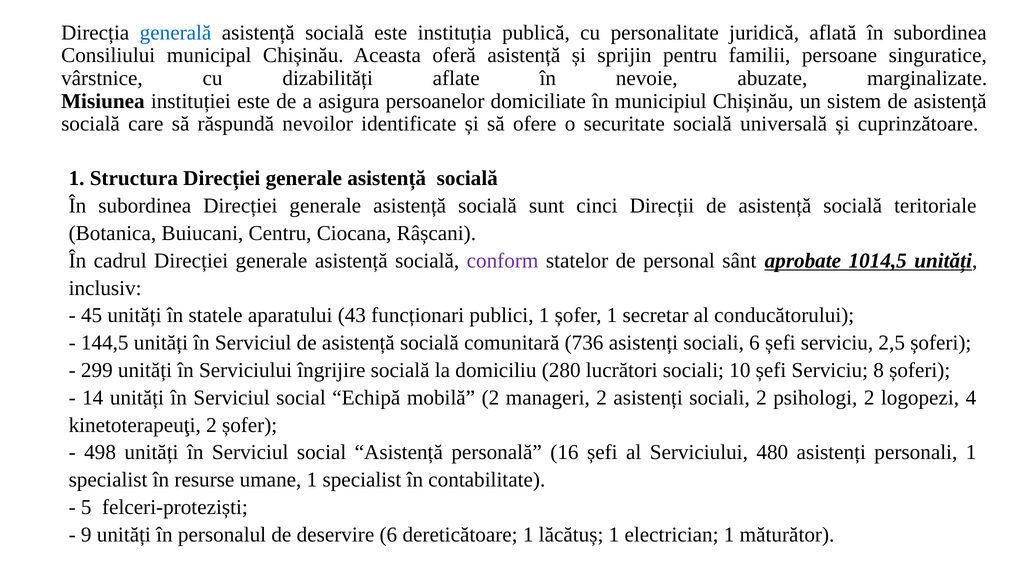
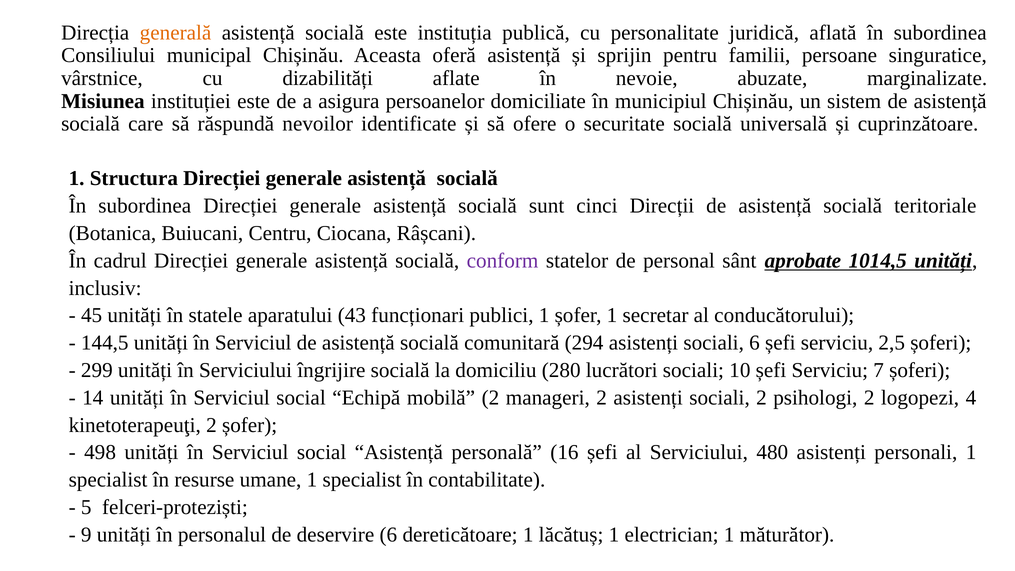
generală colour: blue -> orange
736: 736 -> 294
8: 8 -> 7
